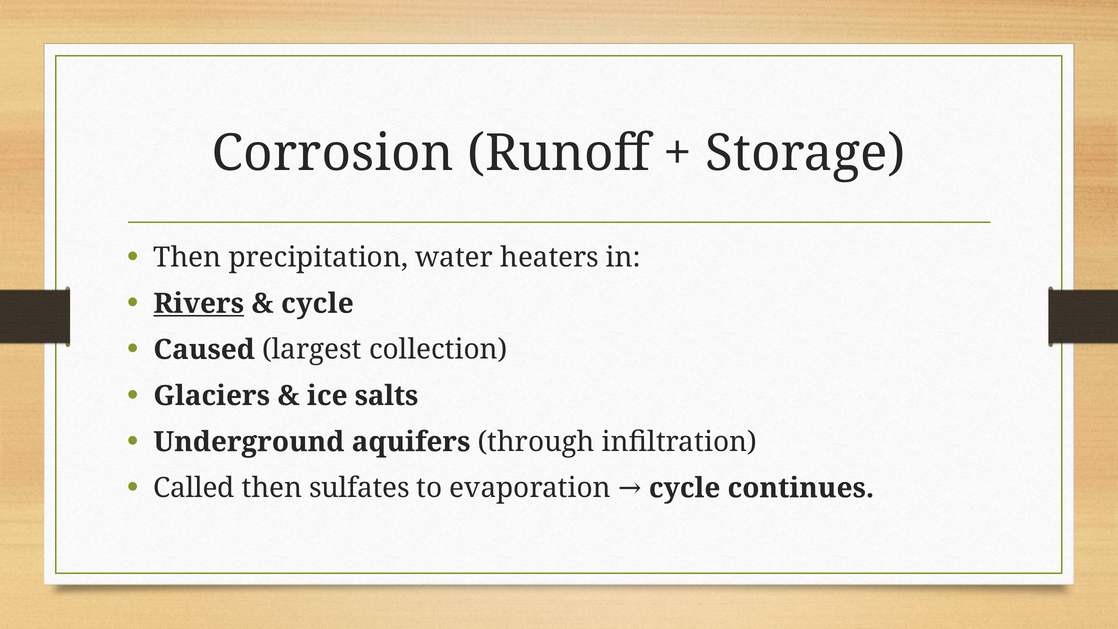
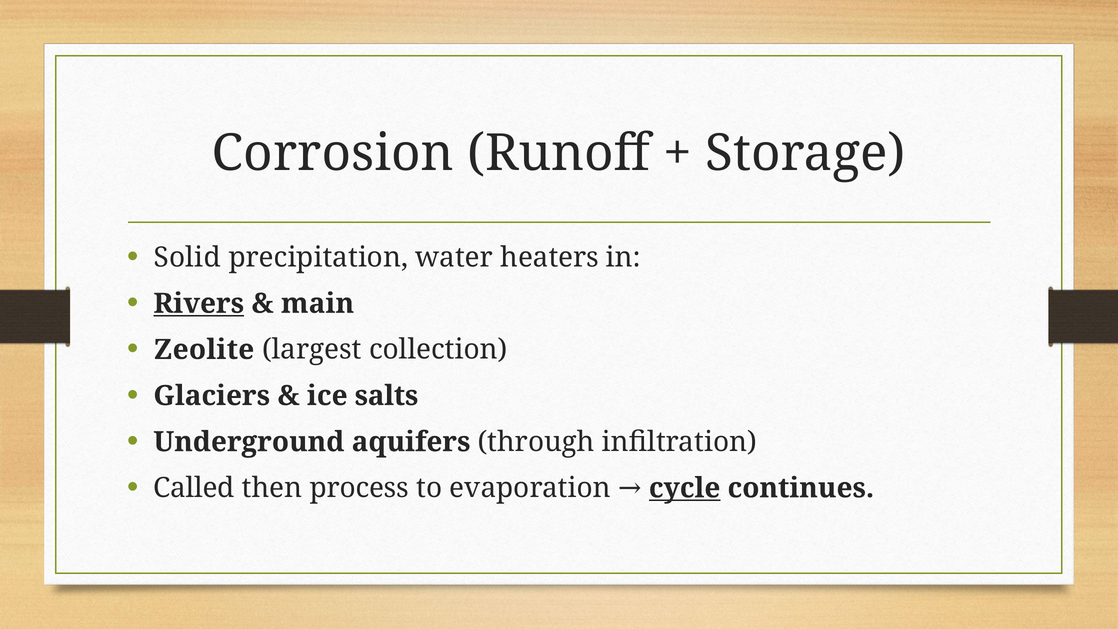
Then at (187, 257): Then -> Solid
cycle at (317, 304): cycle -> main
Caused: Caused -> Zeolite
sulfates: sulfates -> process
cycle at (685, 488) underline: none -> present
